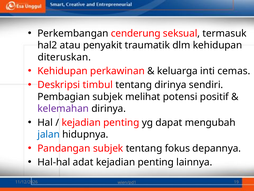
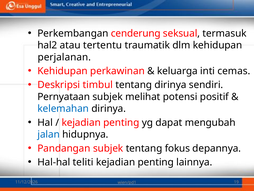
penyakit: penyakit -> tertentu
diteruskan: diteruskan -> perjalanan
Pembagian: Pembagian -> Pernyataan
kelemahan colour: purple -> blue
adat: adat -> teliti
